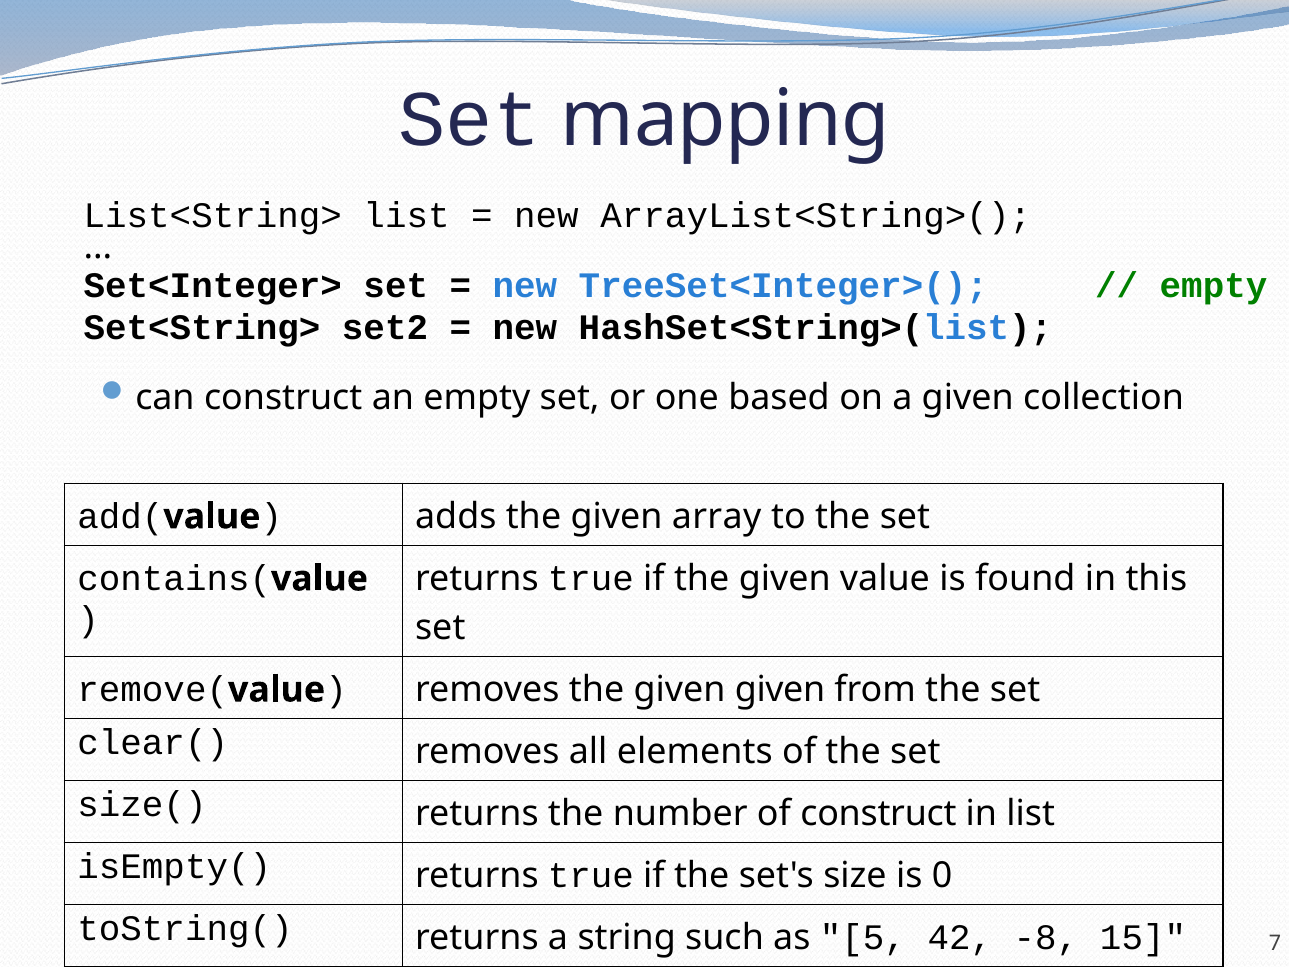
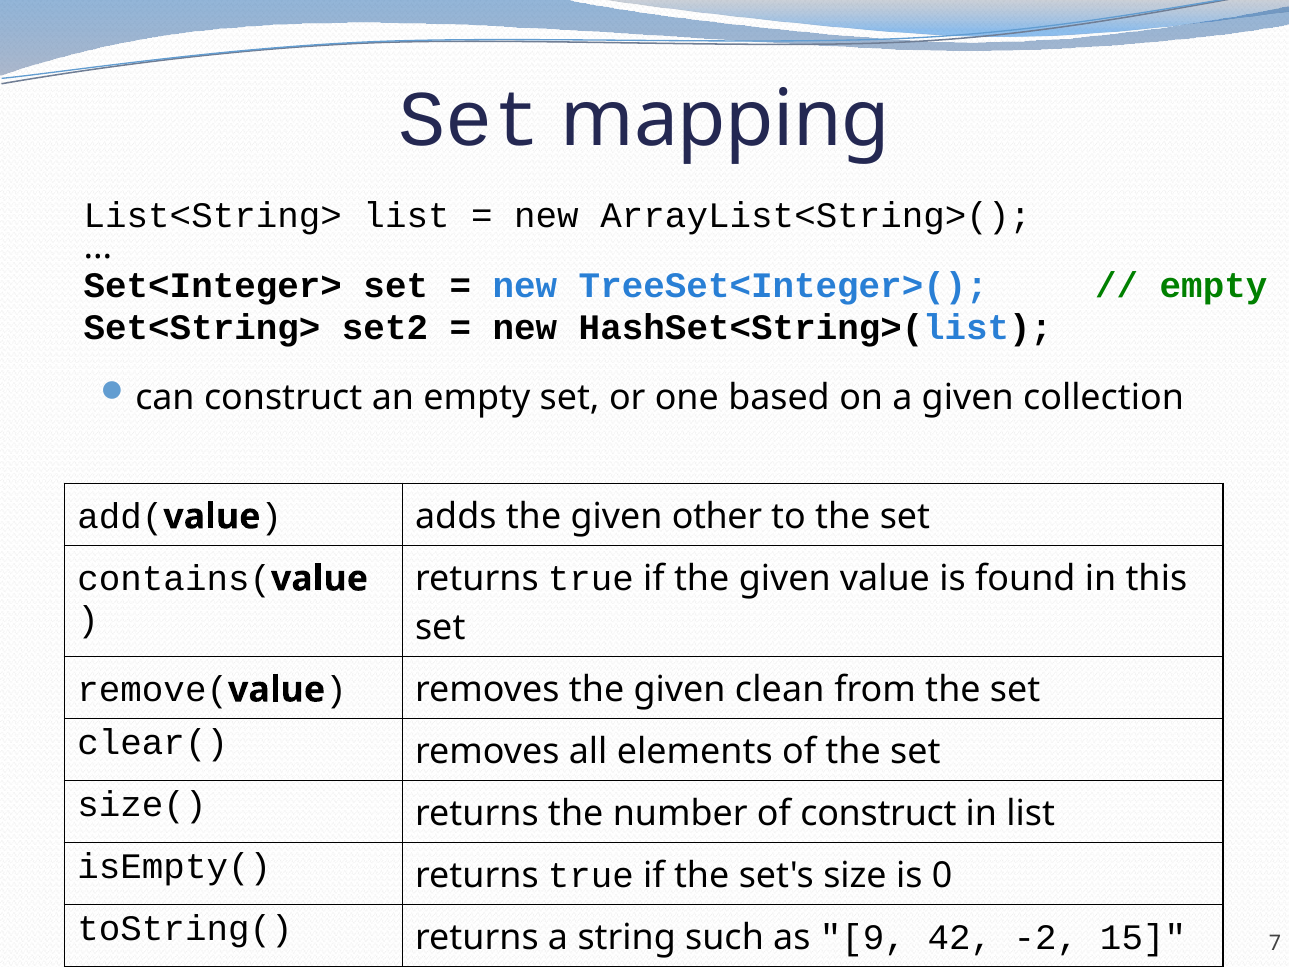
array: array -> other
given given: given -> clean
5: 5 -> 9
-8: -8 -> -2
